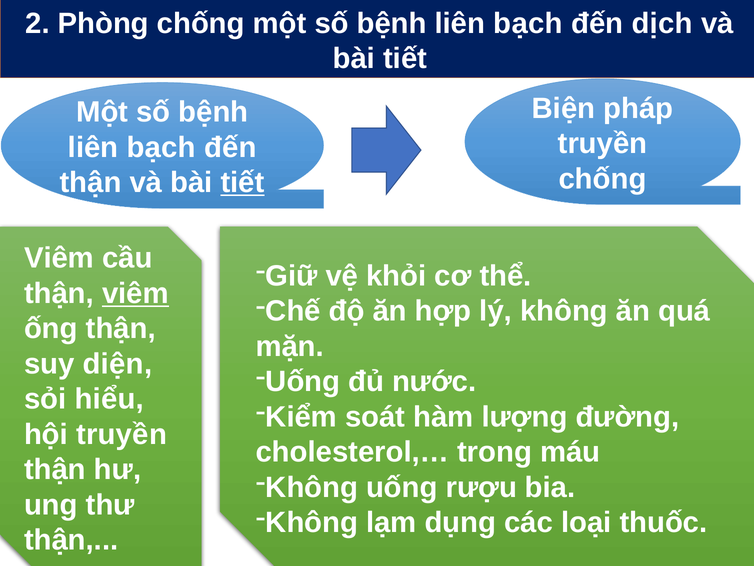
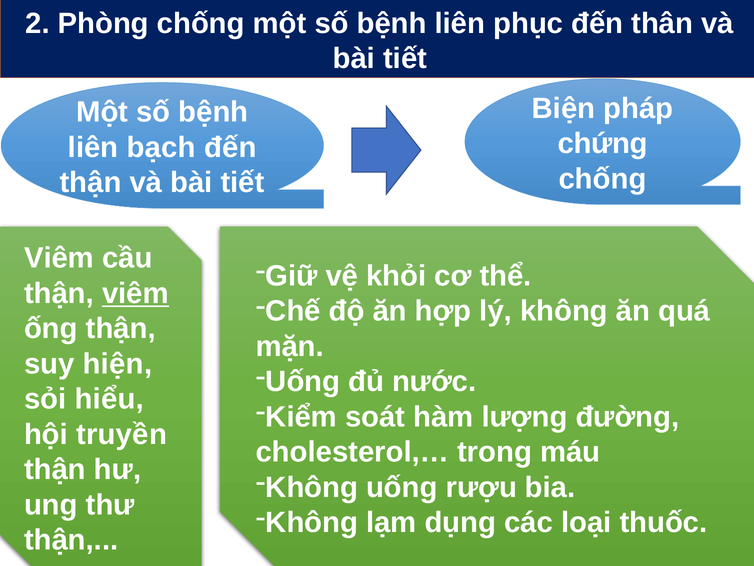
bạch at (528, 23): bạch -> phục
dịch: dịch -> thân
truyền at (603, 143): truyền -> chứng
tiết at (243, 182) underline: present -> none
diện: diện -> hiện
